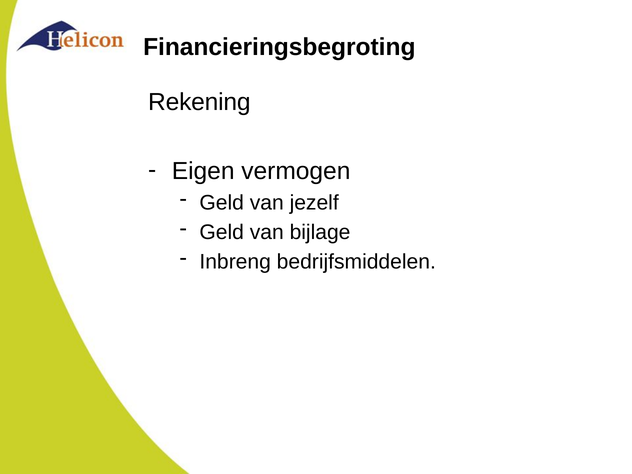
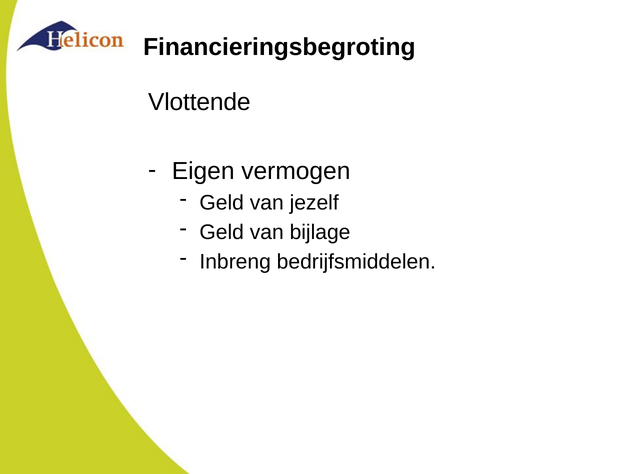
Rekening: Rekening -> Vlottende
